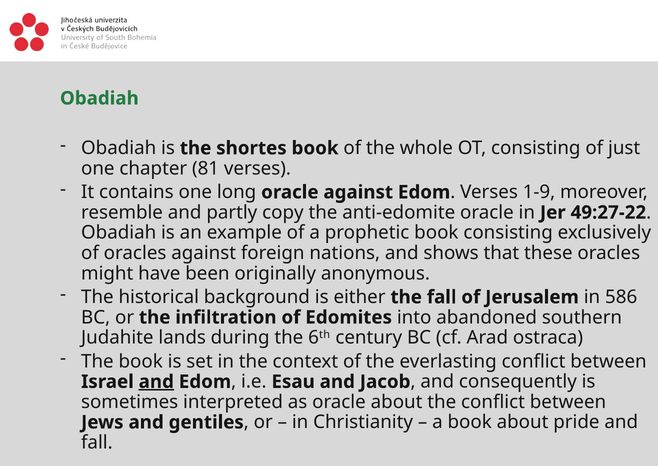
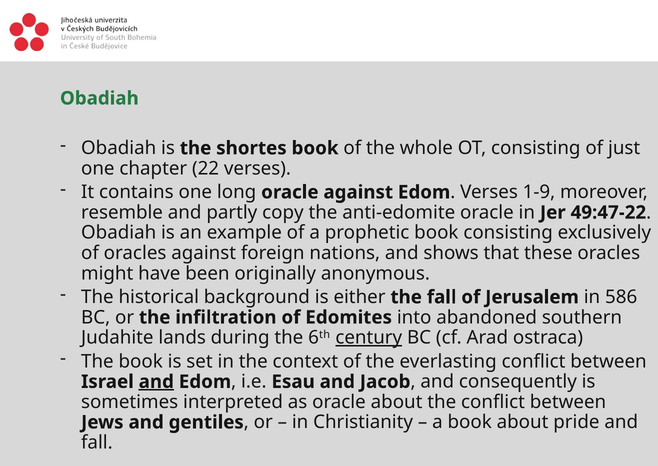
81: 81 -> 22
49:27-22: 49:27-22 -> 49:47-22
century underline: none -> present
